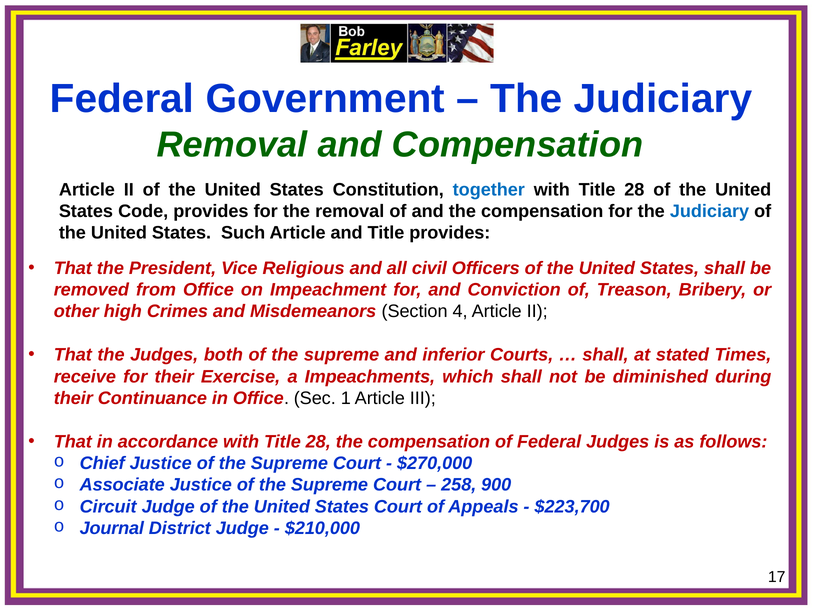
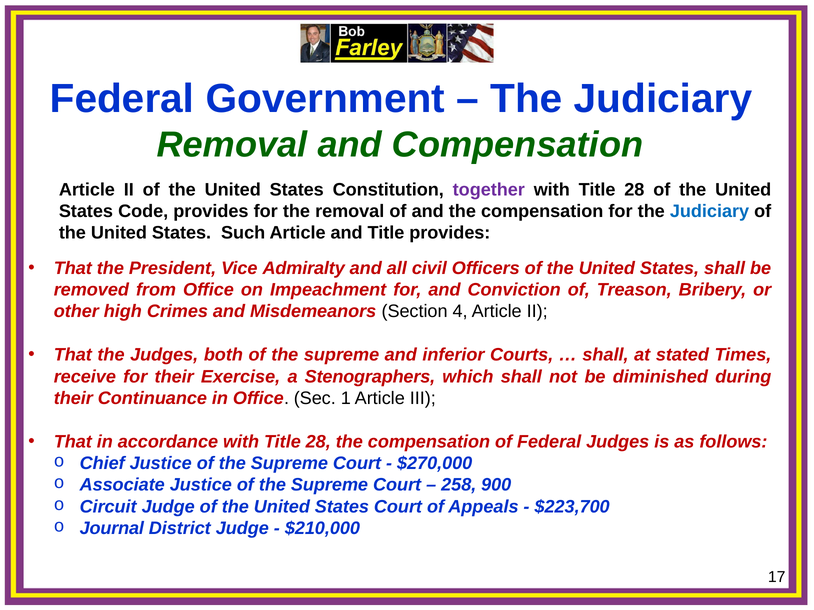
together colour: blue -> purple
Religious: Religious -> Admiralty
Impeachments: Impeachments -> Stenographers
